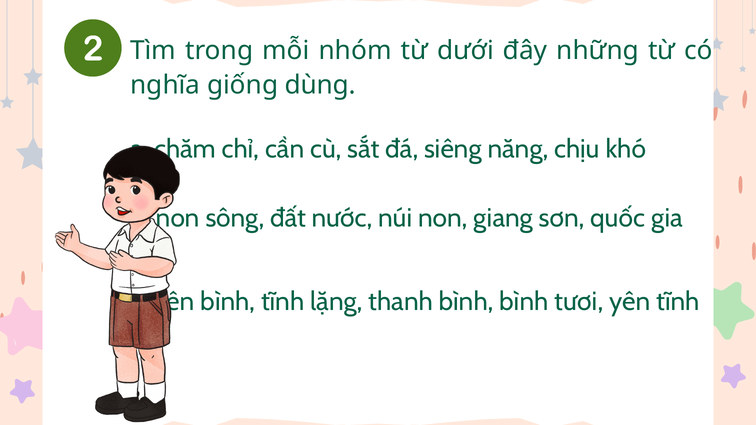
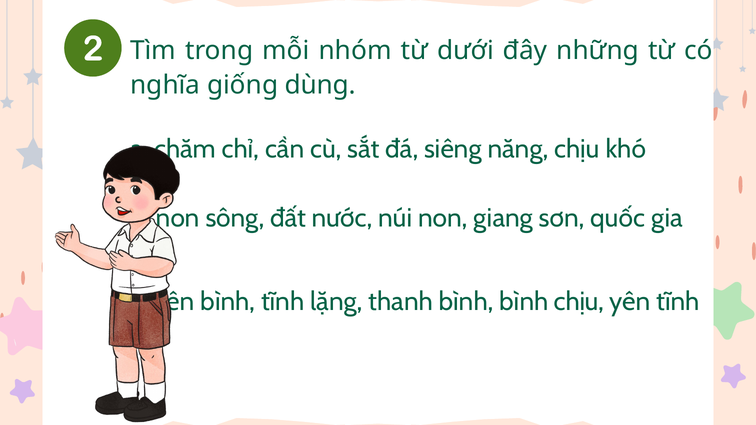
bình tươi: tươi -> chịu
